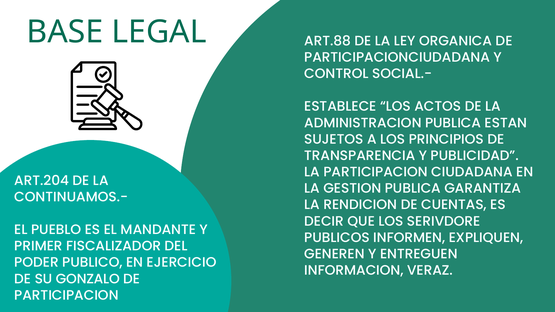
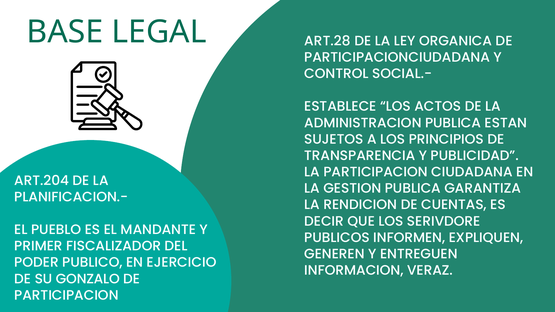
ART.88: ART.88 -> ART.28
CONTINUAMOS.-: CONTINUAMOS.- -> PLANIFICACION.-
